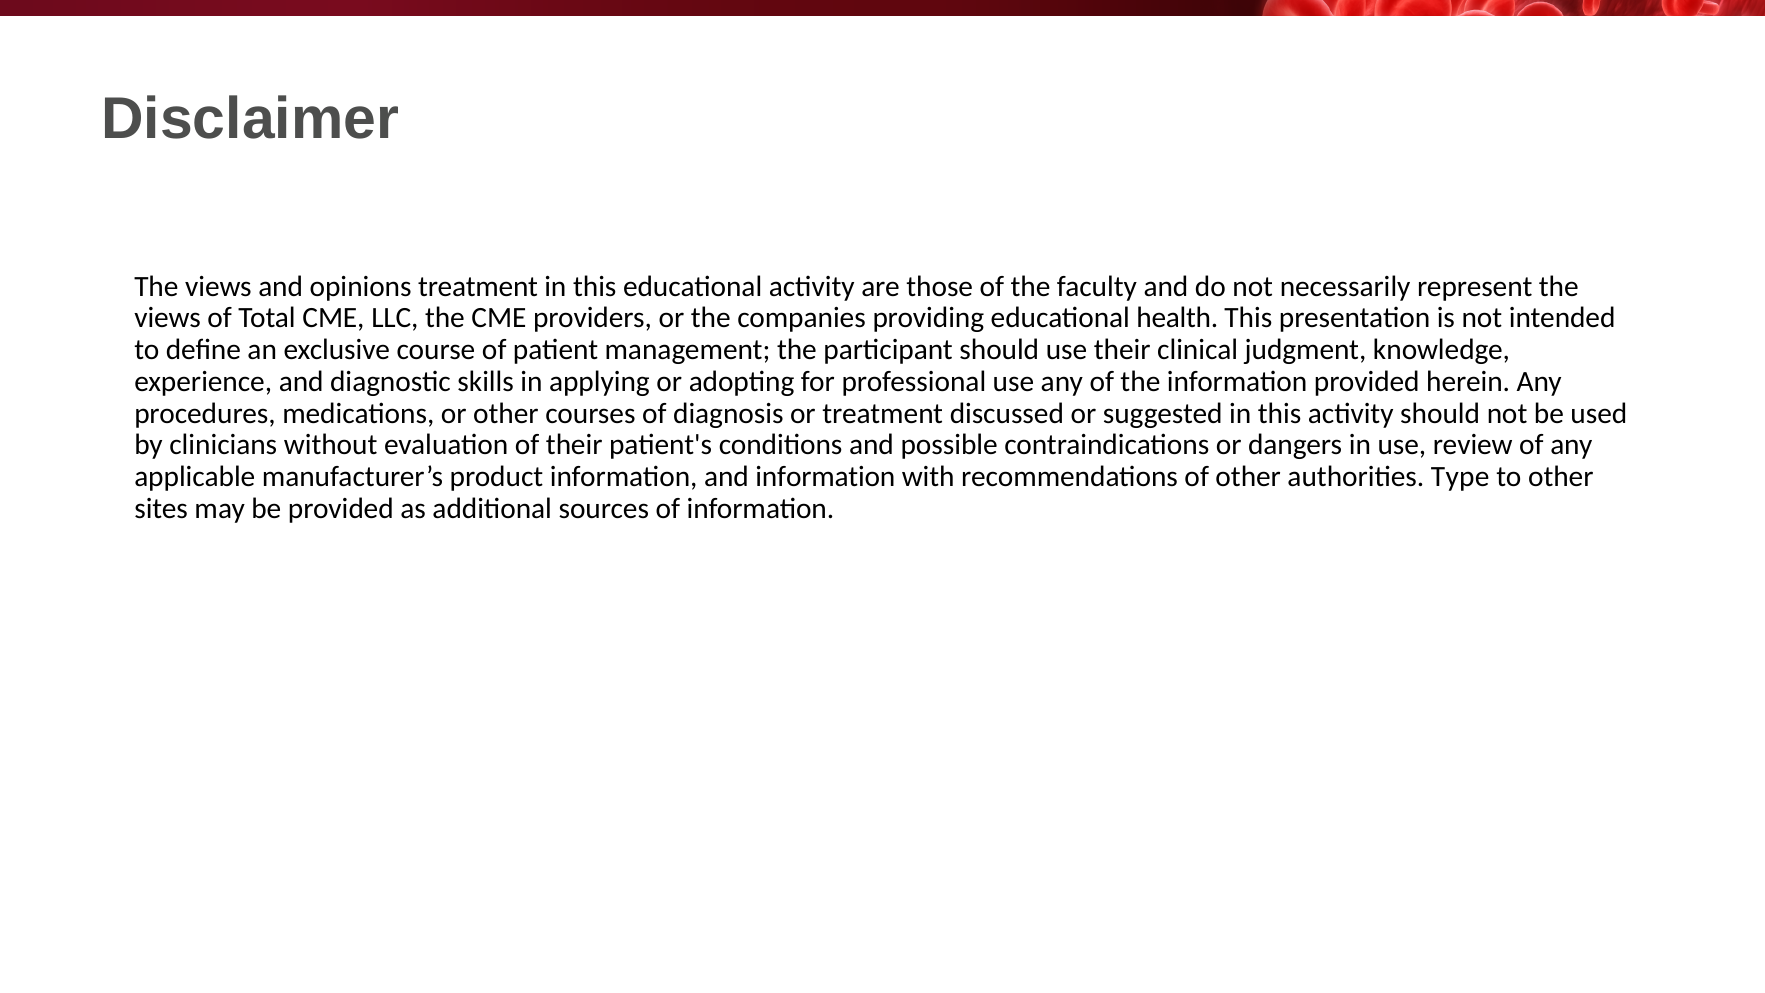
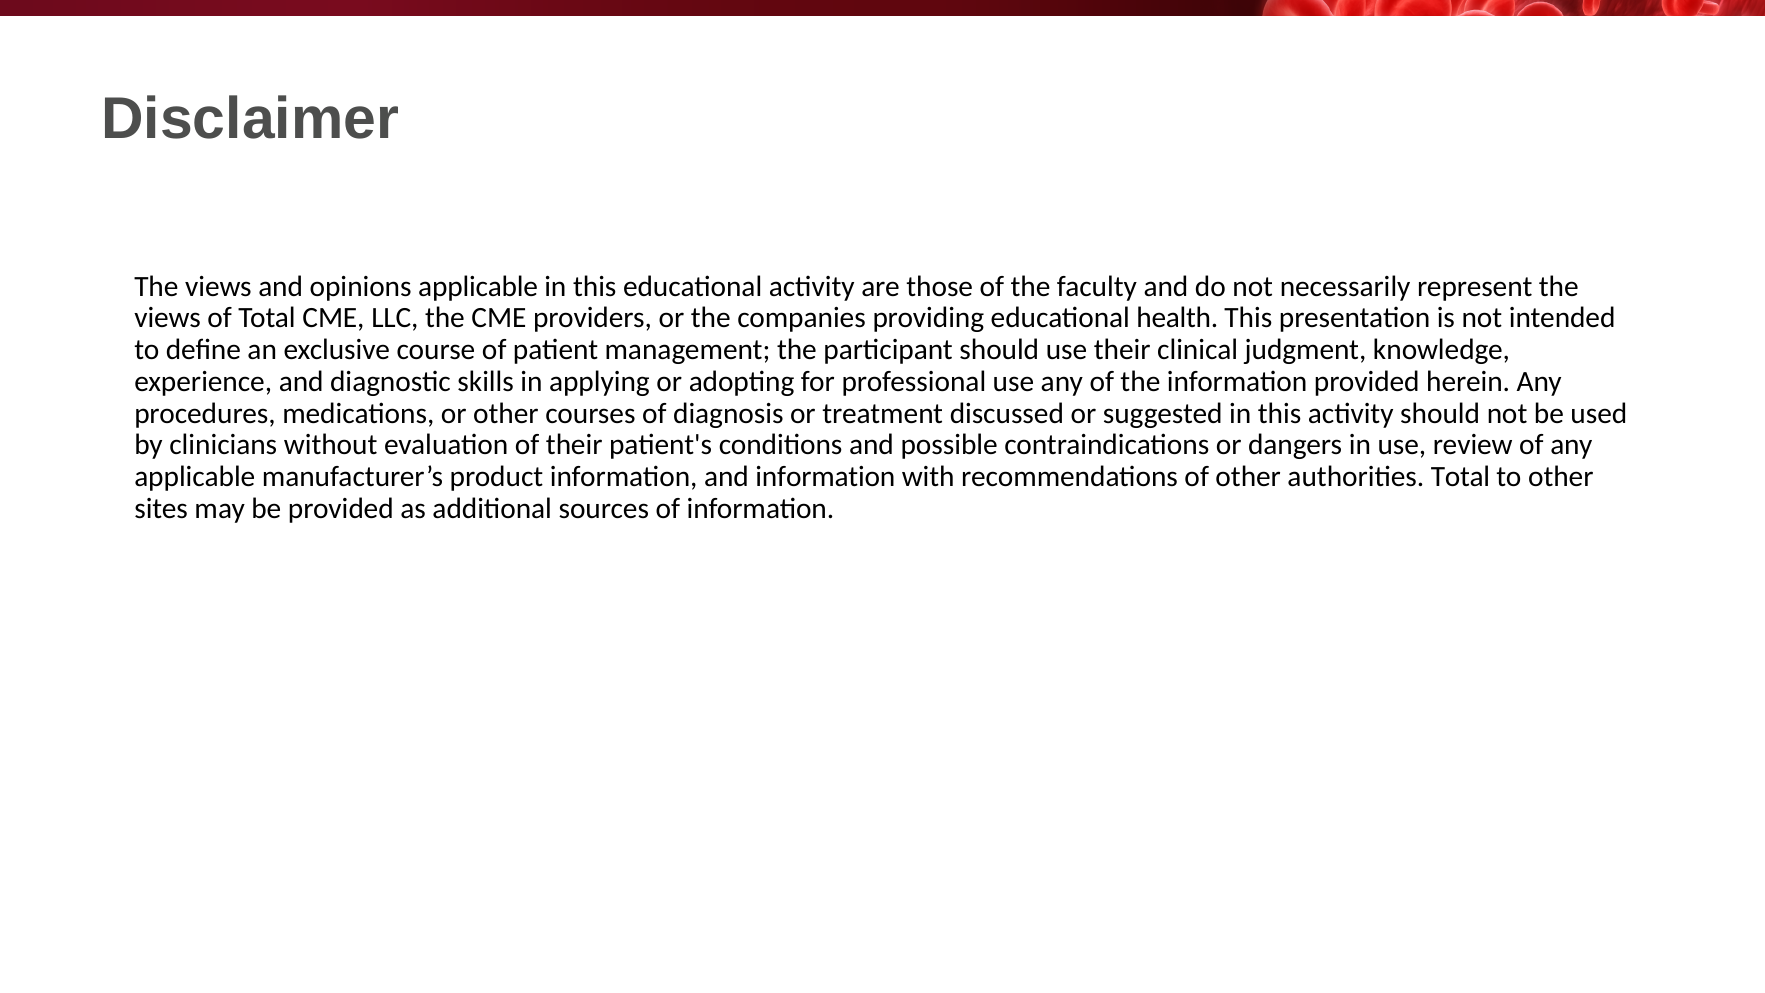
opinions treatment: treatment -> applicable
authorities Type: Type -> Total
